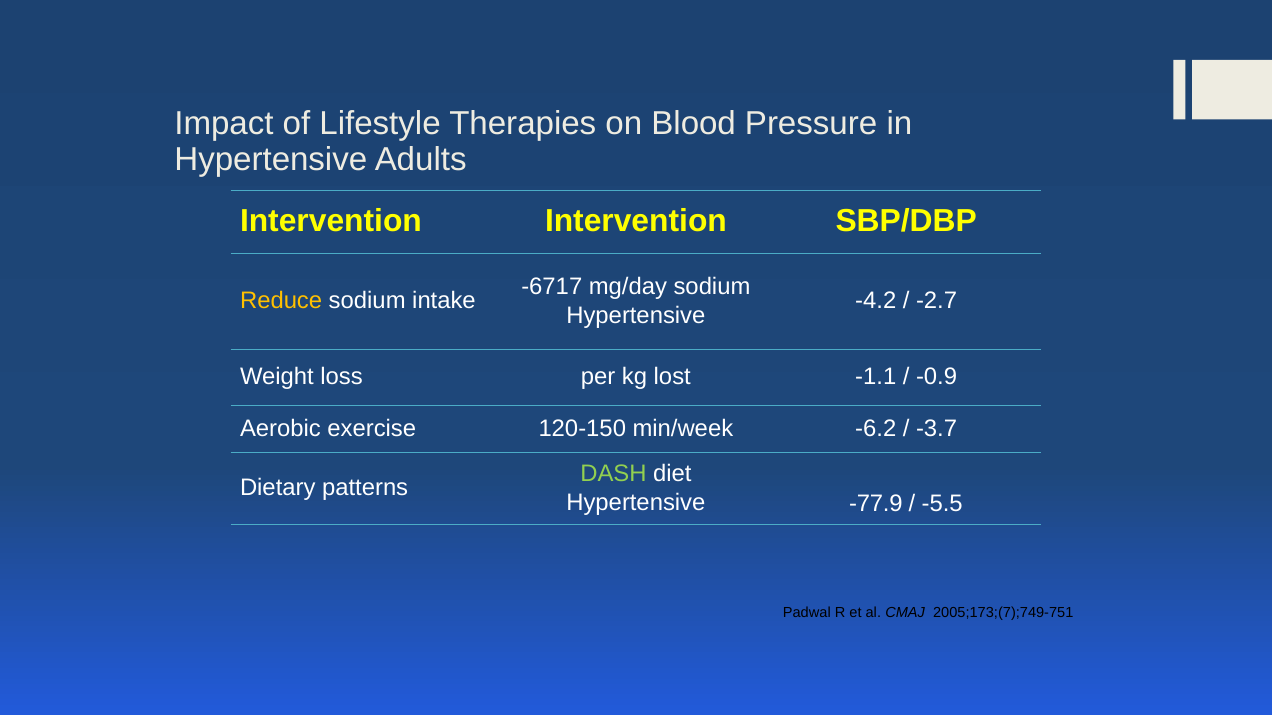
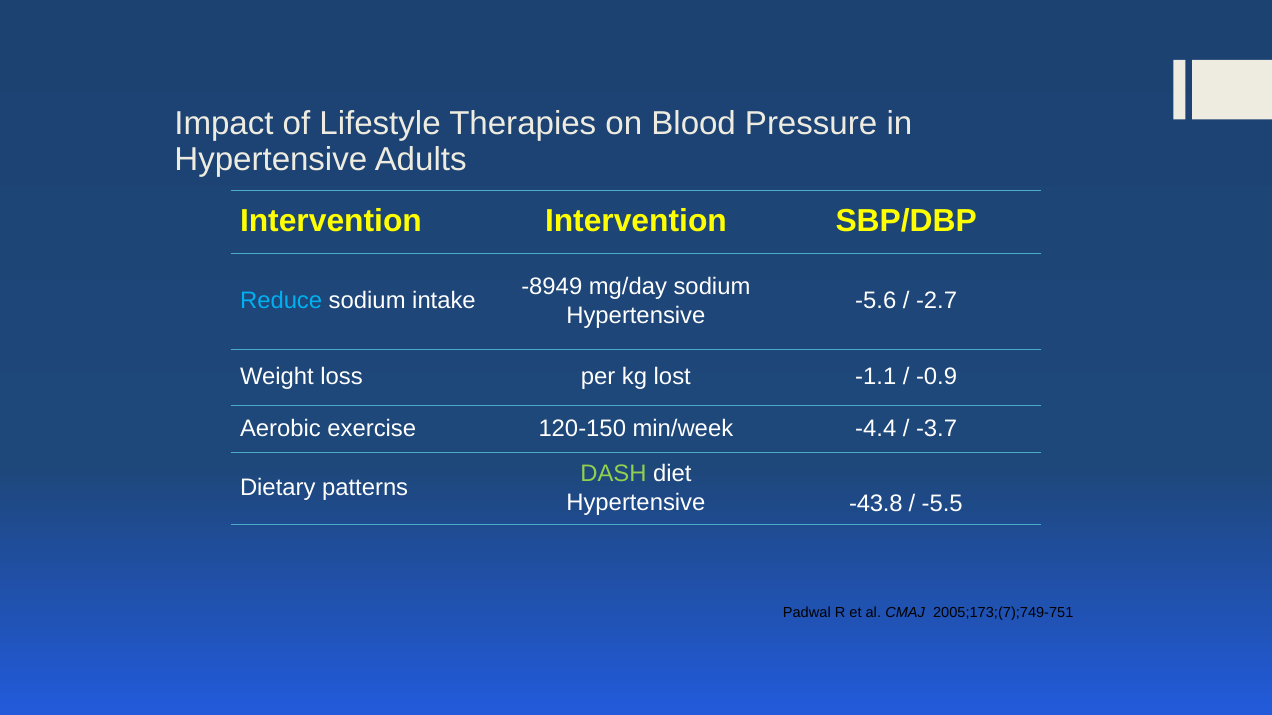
-6717: -6717 -> -8949
Reduce colour: yellow -> light blue
-4.2: -4.2 -> -5.6
-6.2: -6.2 -> -4.4
-77.9: -77.9 -> -43.8
